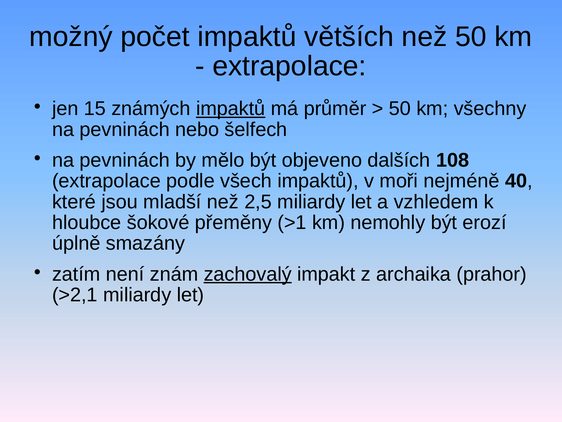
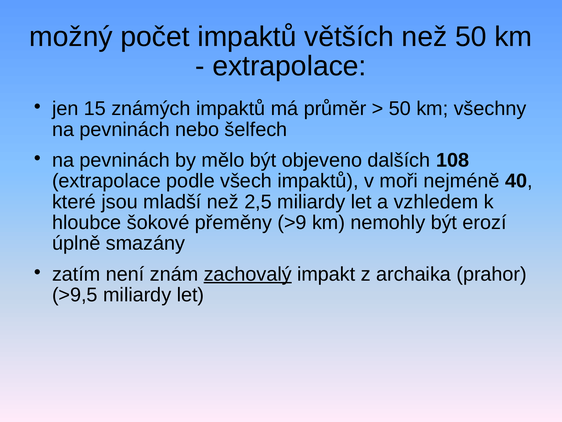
impaktů at (231, 109) underline: present -> none
>1: >1 -> >9
>2,1: >2,1 -> >9,5
